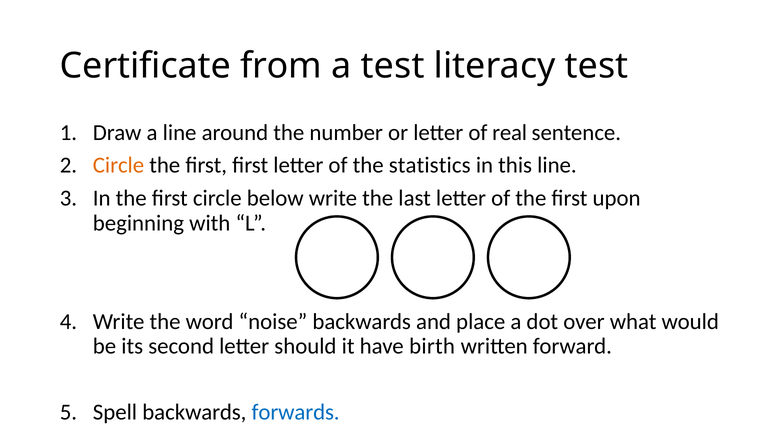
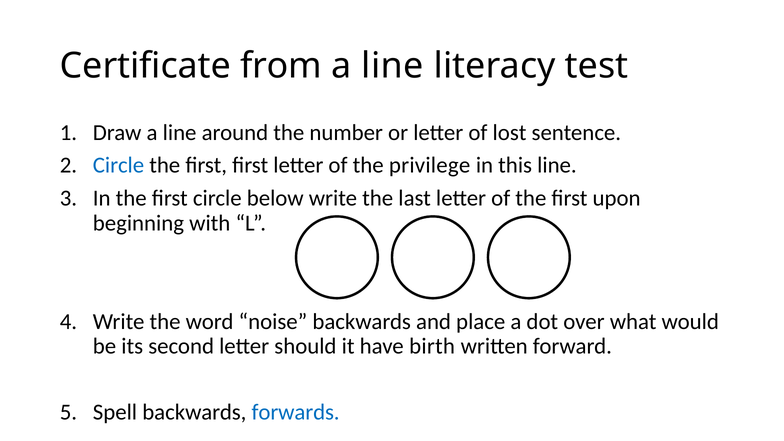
from a test: test -> line
real: real -> lost
Circle at (119, 165) colour: orange -> blue
statistics: statistics -> privilege
